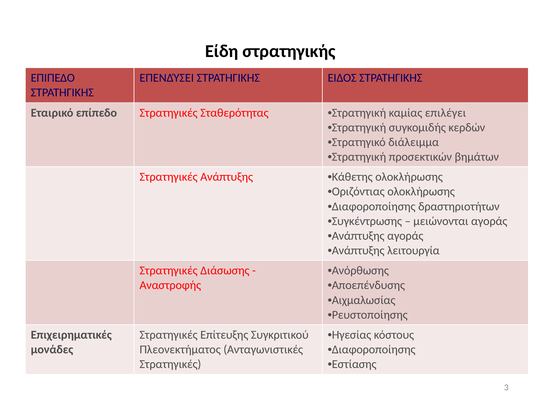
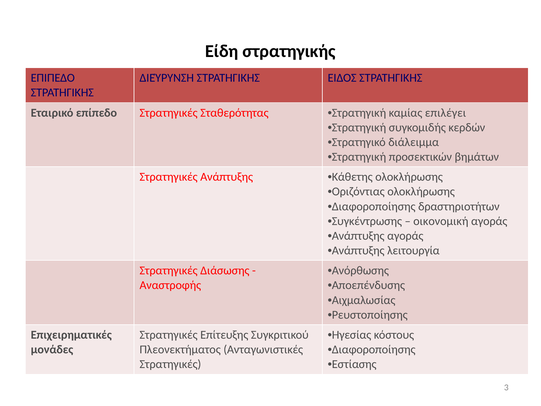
ΕΠΕΝΔΎΣΕΙ: ΕΠΕΝΔΎΣΕΙ -> ΔΙΕΎΡΥΝΣΗ
μειώνονται: μειώνονται -> οικονομική
